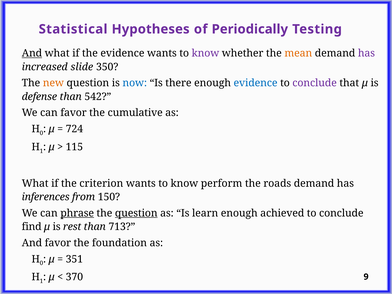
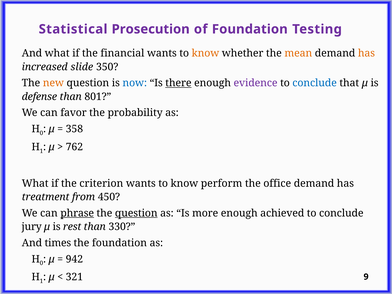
Hypotheses: Hypotheses -> Prosecution
of Periodically: Periodically -> Foundation
And at (32, 53) underline: present -> none
the evidence: evidence -> financial
know at (205, 53) colour: purple -> orange
has at (366, 53) colour: purple -> orange
there underline: none -> present
evidence at (256, 83) colour: blue -> purple
conclude at (315, 83) colour: purple -> blue
542: 542 -> 801
cumulative: cumulative -> probability
724: 724 -> 358
115: 115 -> 762
roads: roads -> office
inferences: inferences -> treatment
150: 150 -> 450
learn: learn -> more
find: find -> jury
713: 713 -> 330
And favor: favor -> times
351: 351 -> 942
370: 370 -> 321
